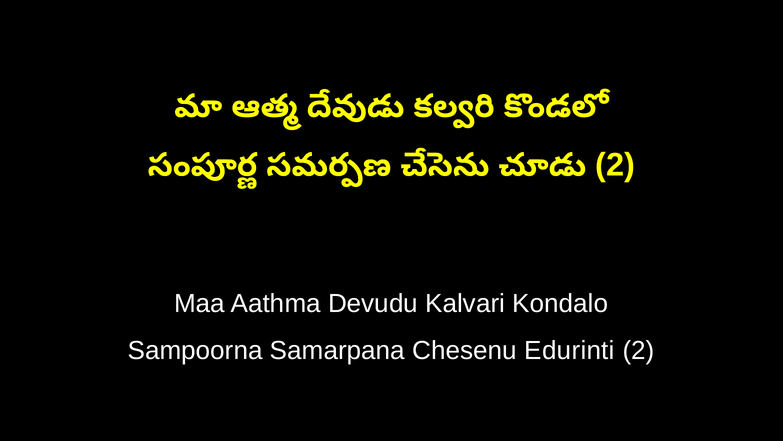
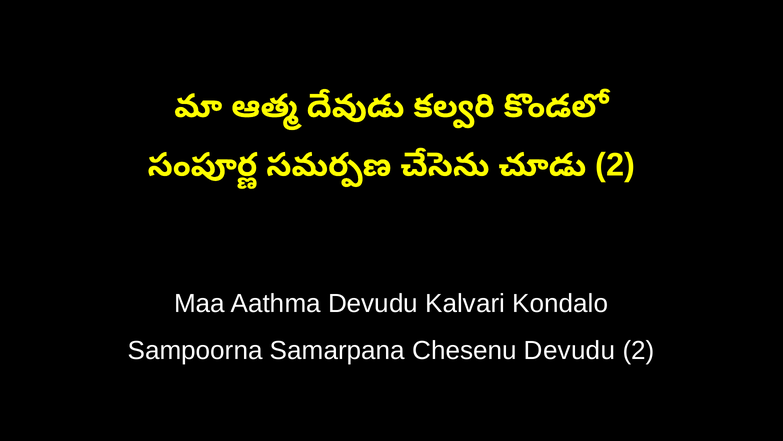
Chesenu Edurinti: Edurinti -> Devudu
